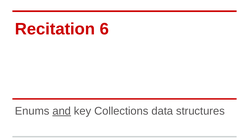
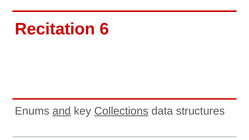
Collections underline: none -> present
